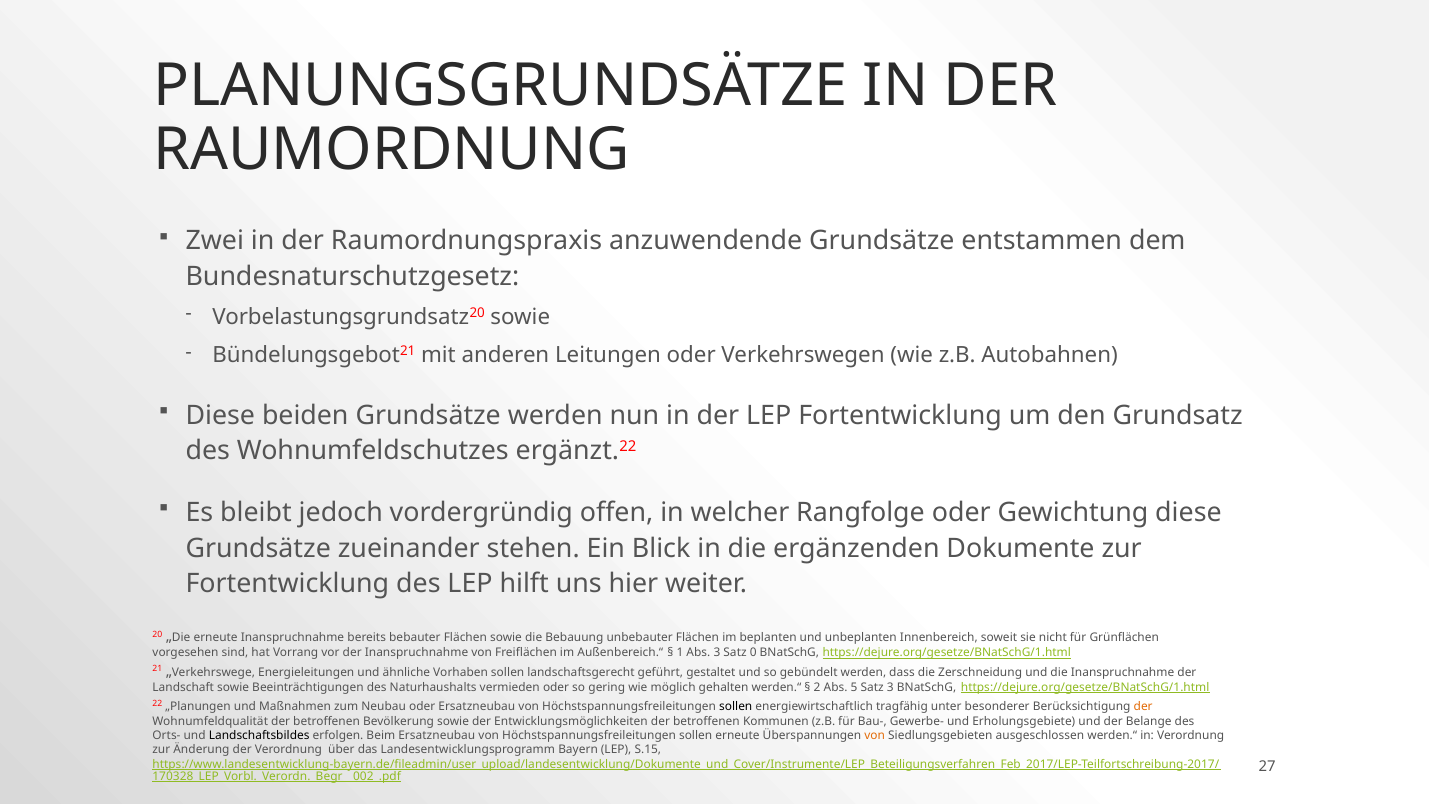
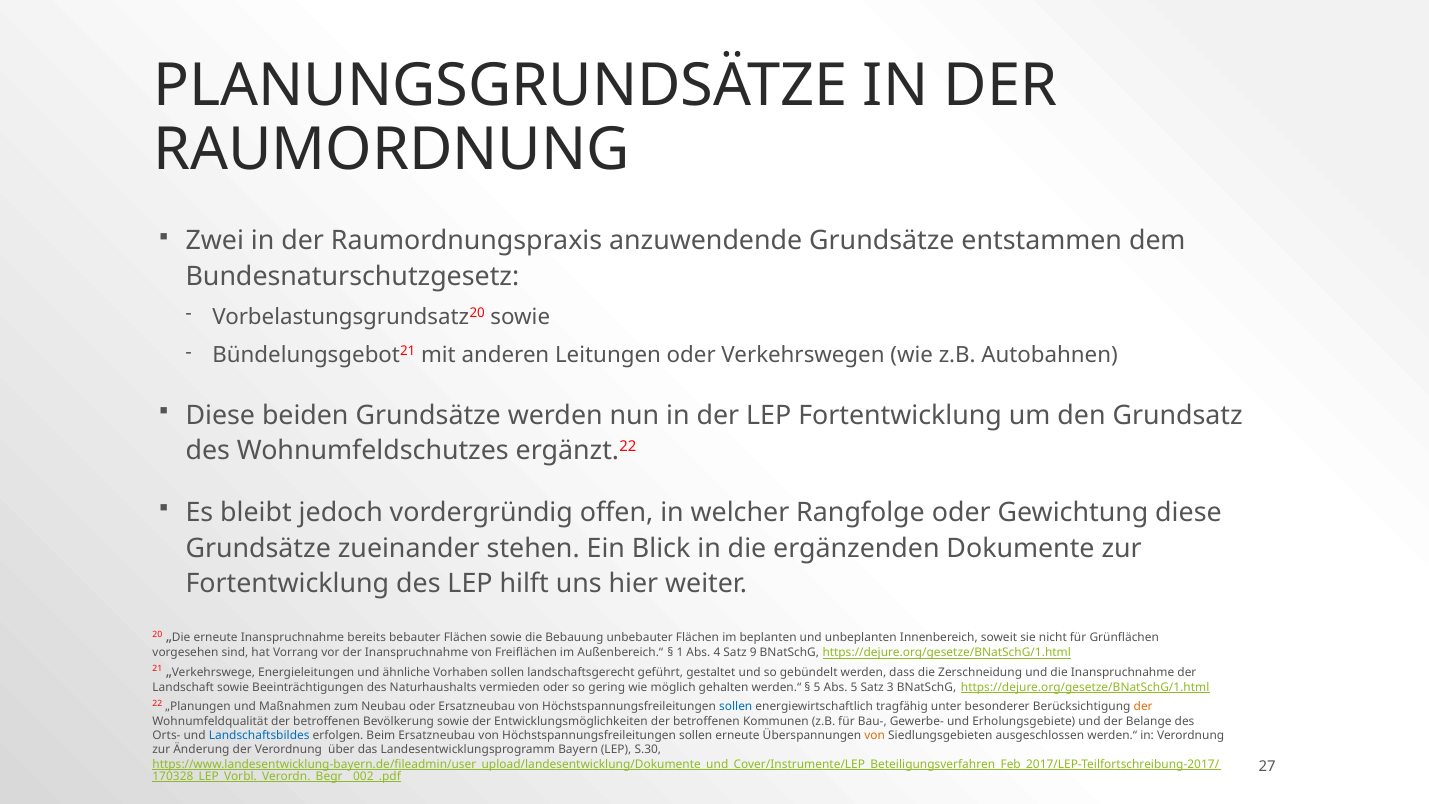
Abs 3: 3 -> 4
0: 0 -> 9
2 at (817, 687): 2 -> 5
sollen at (736, 707) colour: black -> blue
Landschaftsbildes colour: black -> blue
S.15: S.15 -> S.30
